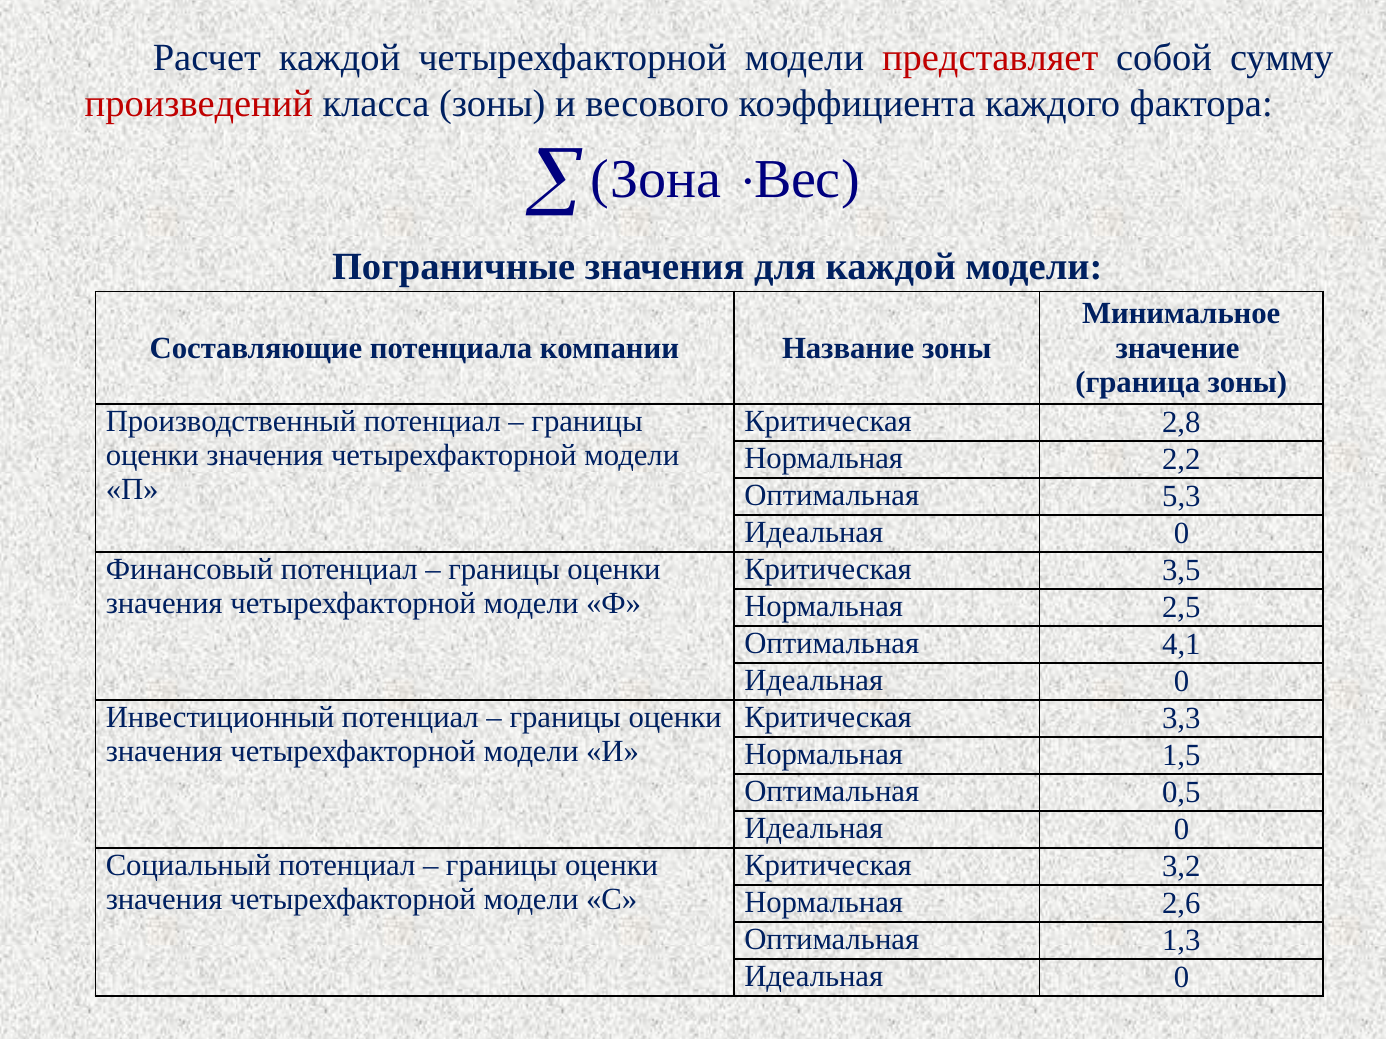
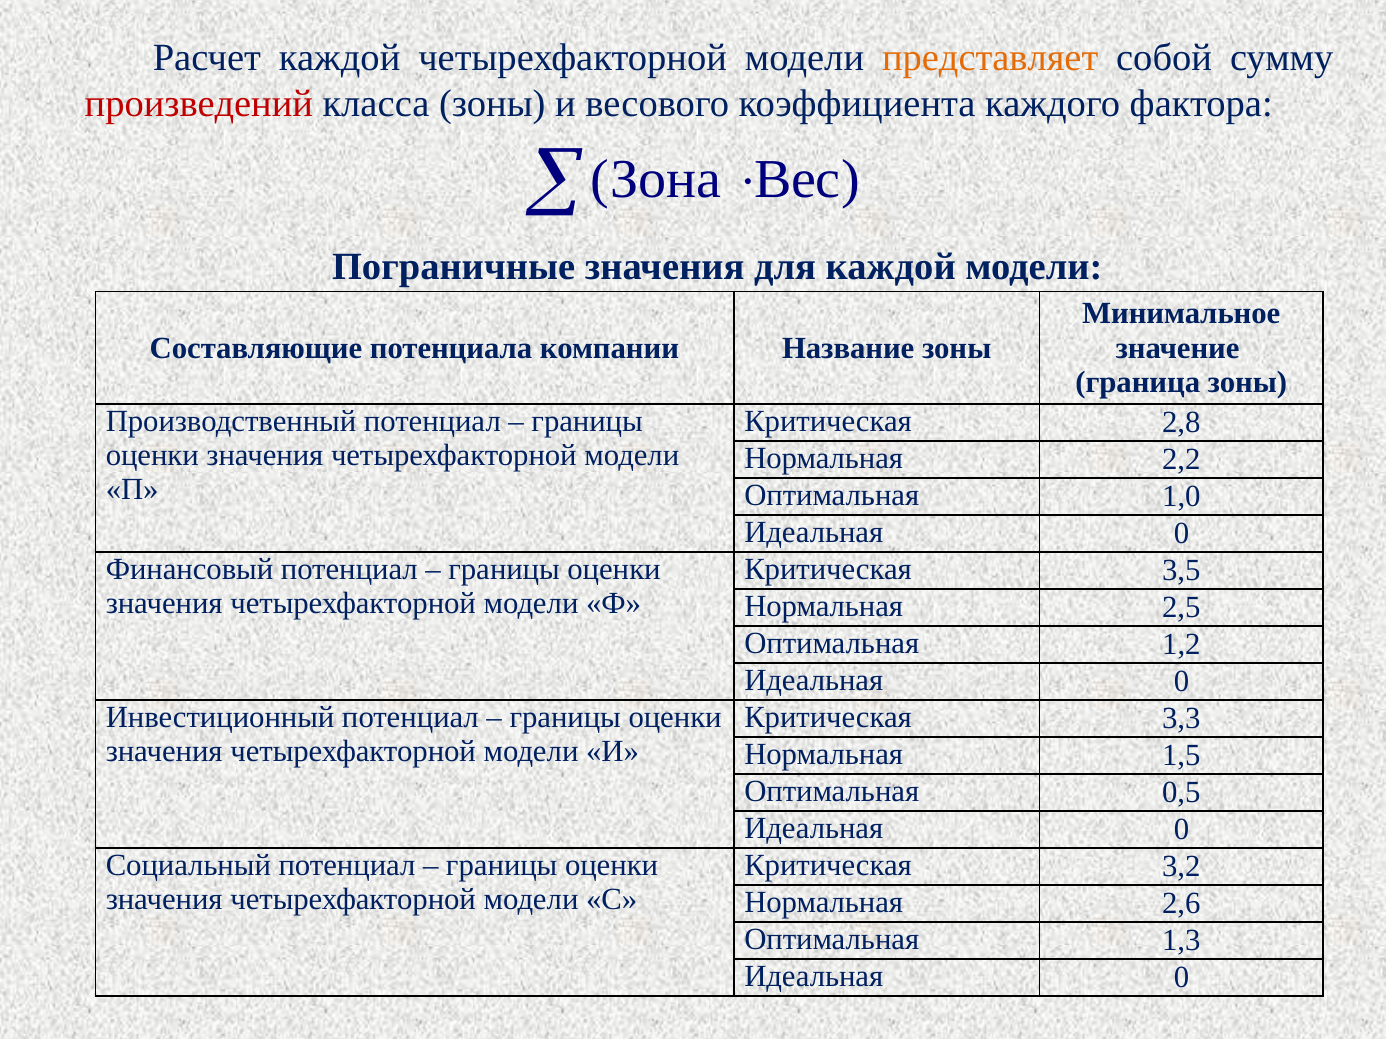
представляет colour: red -> orange
5,3: 5,3 -> 1,0
4,1: 4,1 -> 1,2
